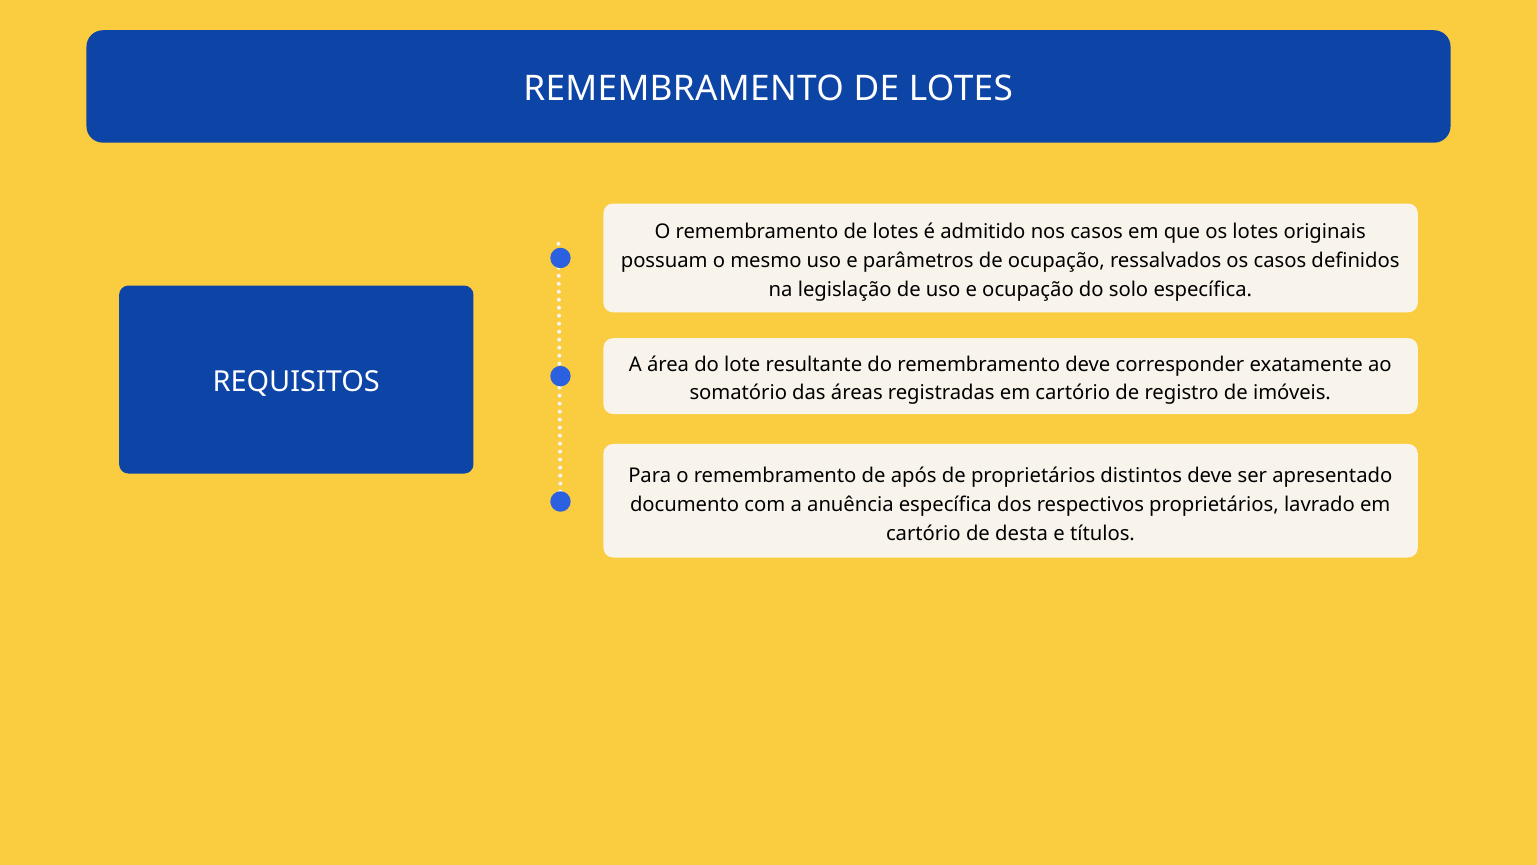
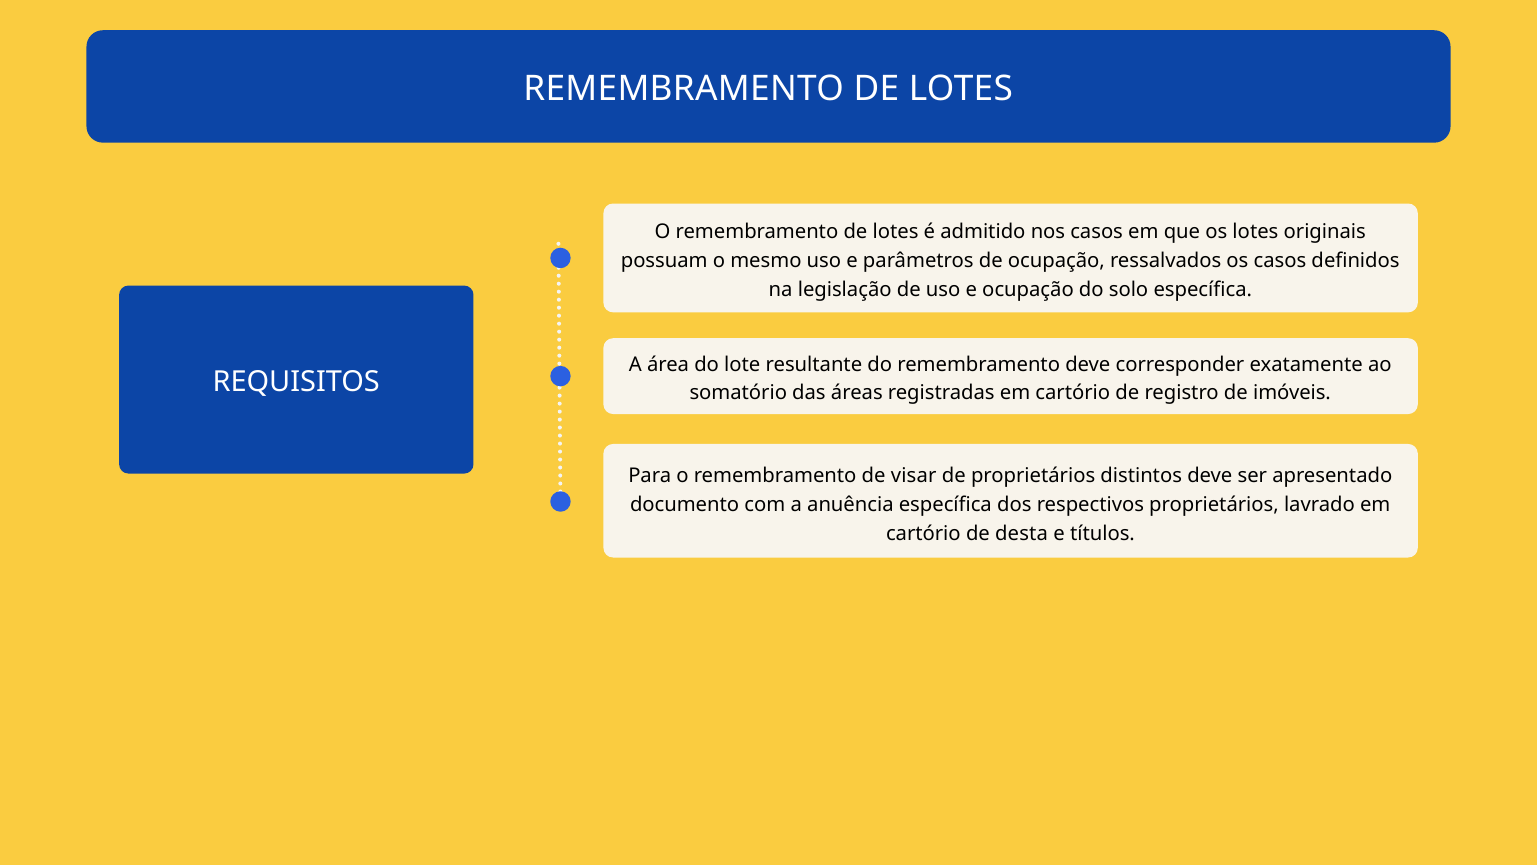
após: após -> visar
